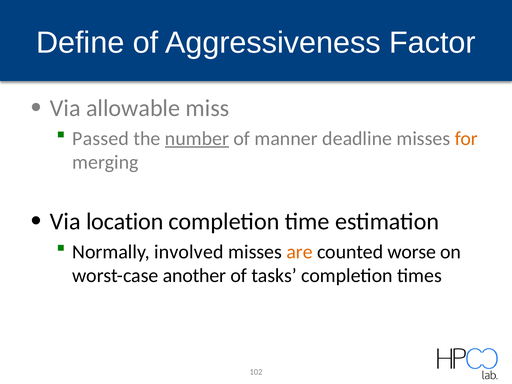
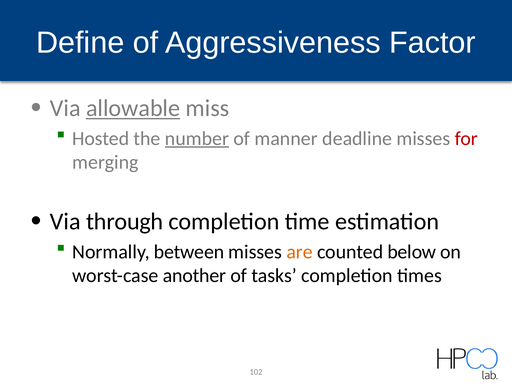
allowable underline: none -> present
Passed: Passed -> Hosted
for colour: orange -> red
location: location -> through
involved: involved -> between
worse: worse -> below
